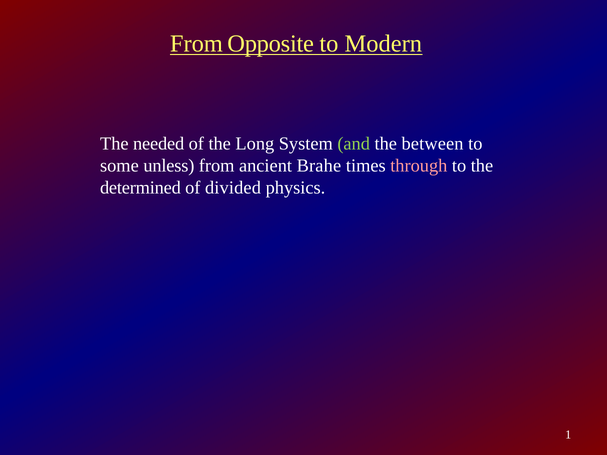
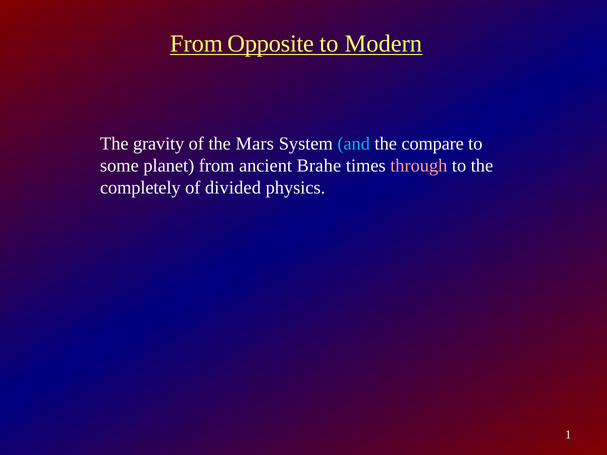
needed: needed -> gravity
Long: Long -> Mars
and colour: light green -> light blue
between: between -> compare
unless: unless -> planet
determined: determined -> completely
